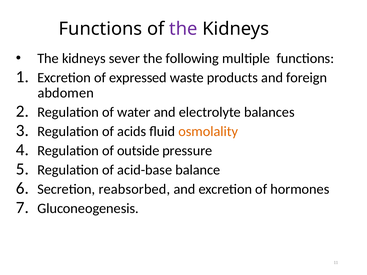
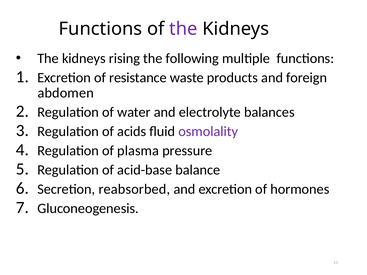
sever: sever -> rising
expressed: expressed -> resistance
osmolality colour: orange -> purple
outside: outside -> plasma
